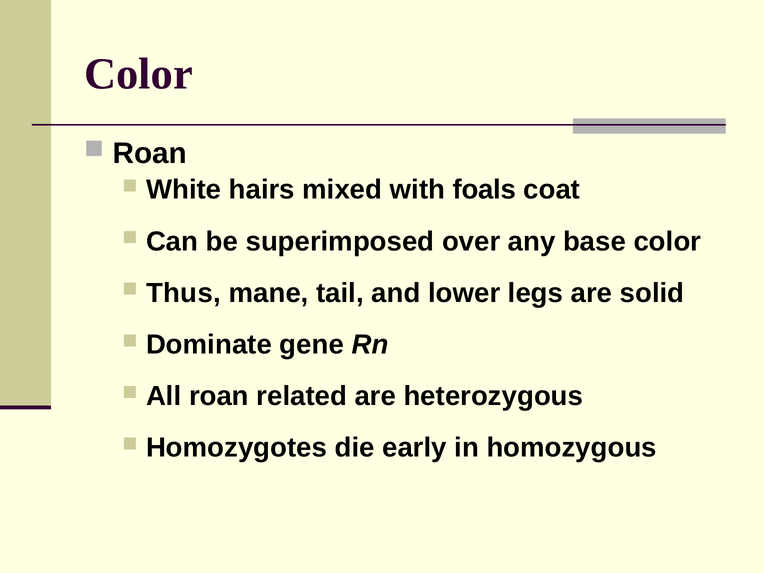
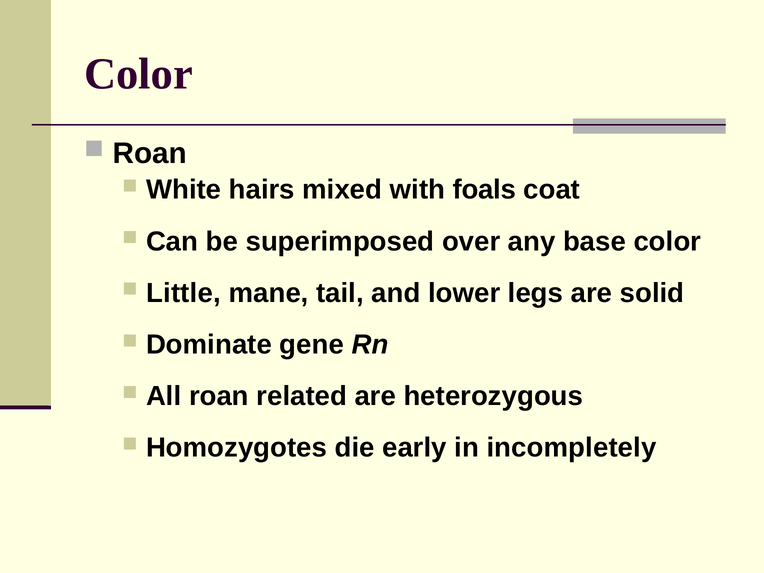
Thus: Thus -> Little
homozygous: homozygous -> incompletely
